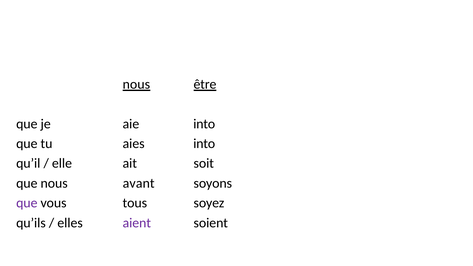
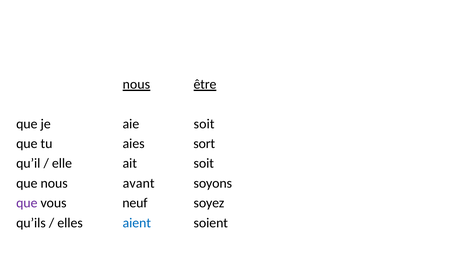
aie into: into -> soit
aies into: into -> sort
tous: tous -> neuf
aient colour: purple -> blue
